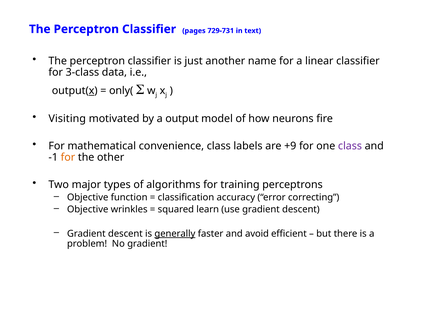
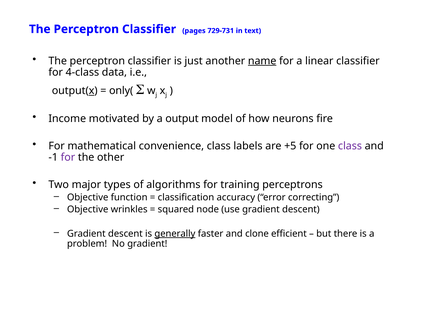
name underline: none -> present
3-class: 3-class -> 4-class
Visiting: Visiting -> Income
+9: +9 -> +5
for at (68, 157) colour: orange -> purple
learn: learn -> node
avoid: avoid -> clone
